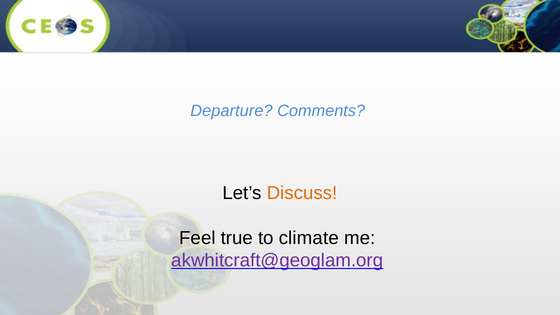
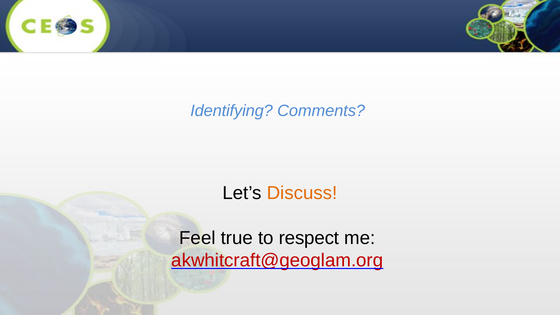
Departure: Departure -> Identifying
climate: climate -> respect
akwhitcraft@geoglam.org colour: purple -> red
